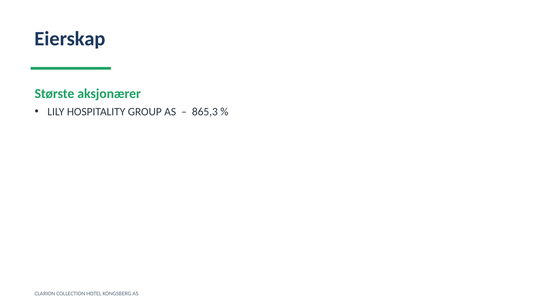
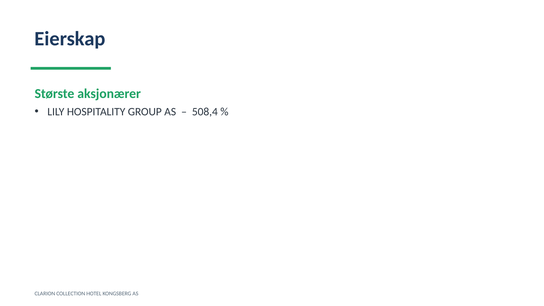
865,3: 865,3 -> 508,4
